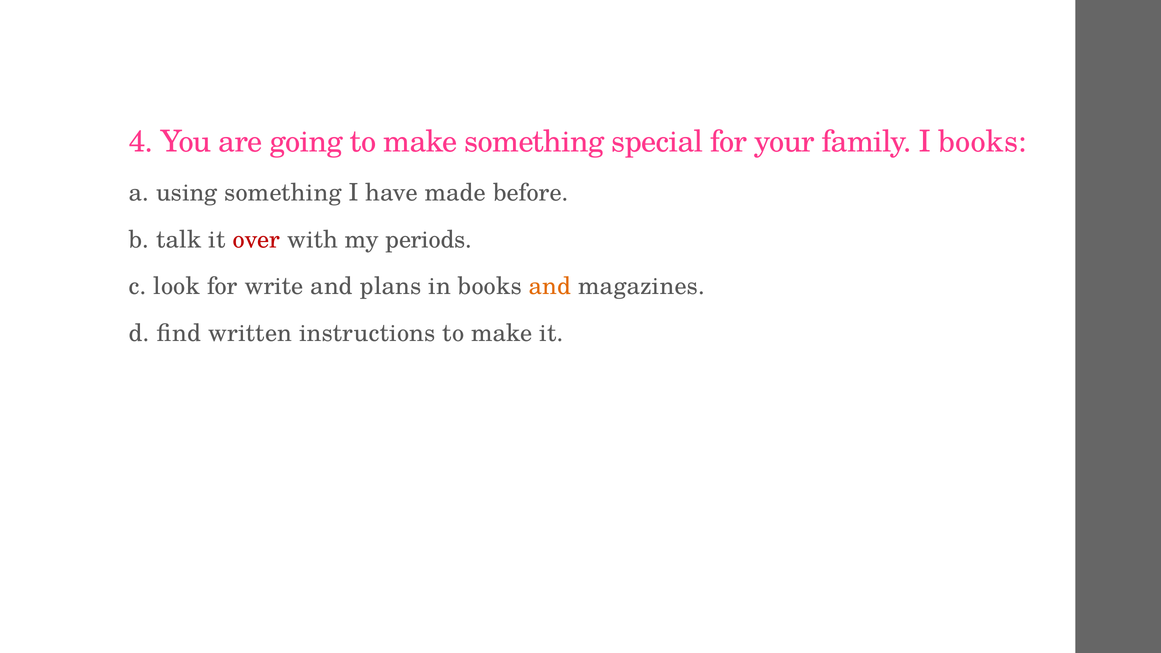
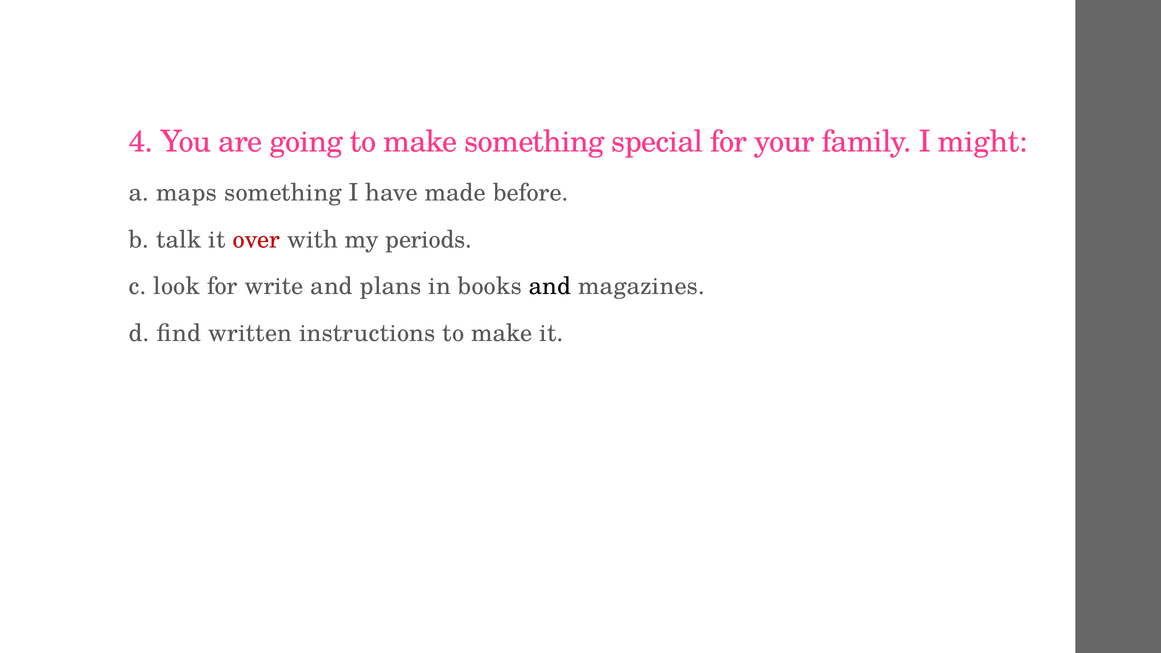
I books: books -> might
using: using -> maps
and at (550, 287) colour: orange -> black
